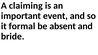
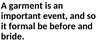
claiming: claiming -> garment
absent: absent -> before
